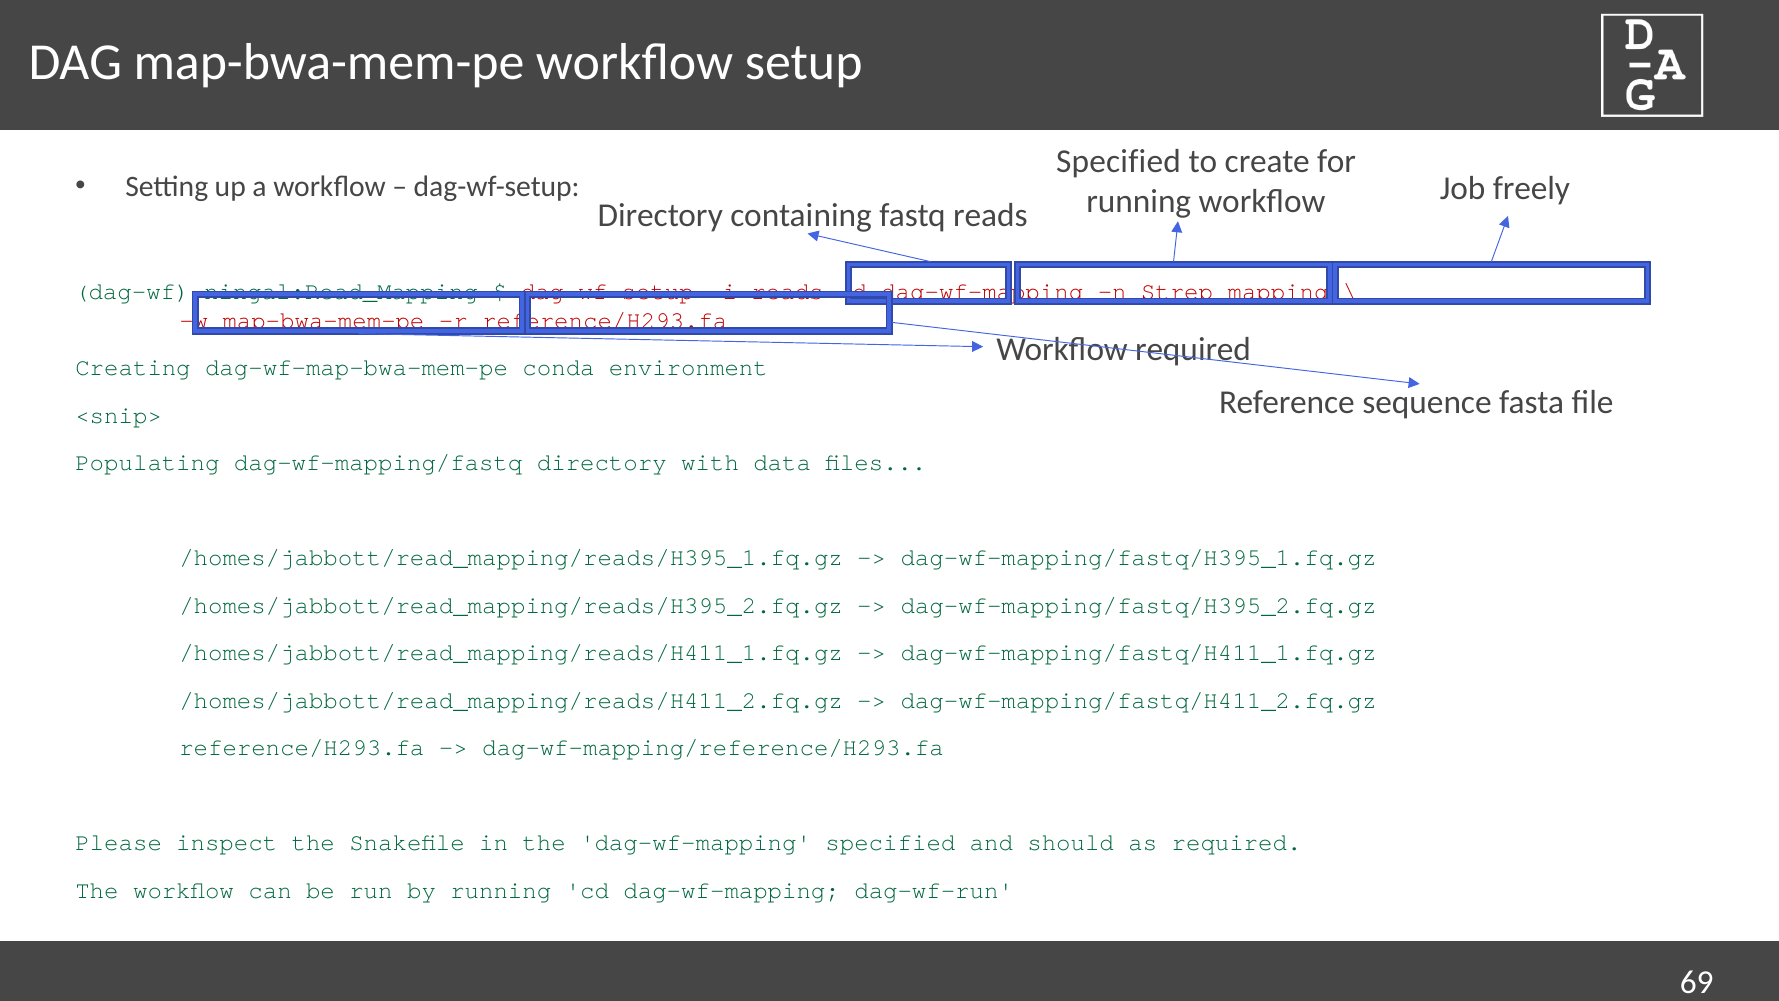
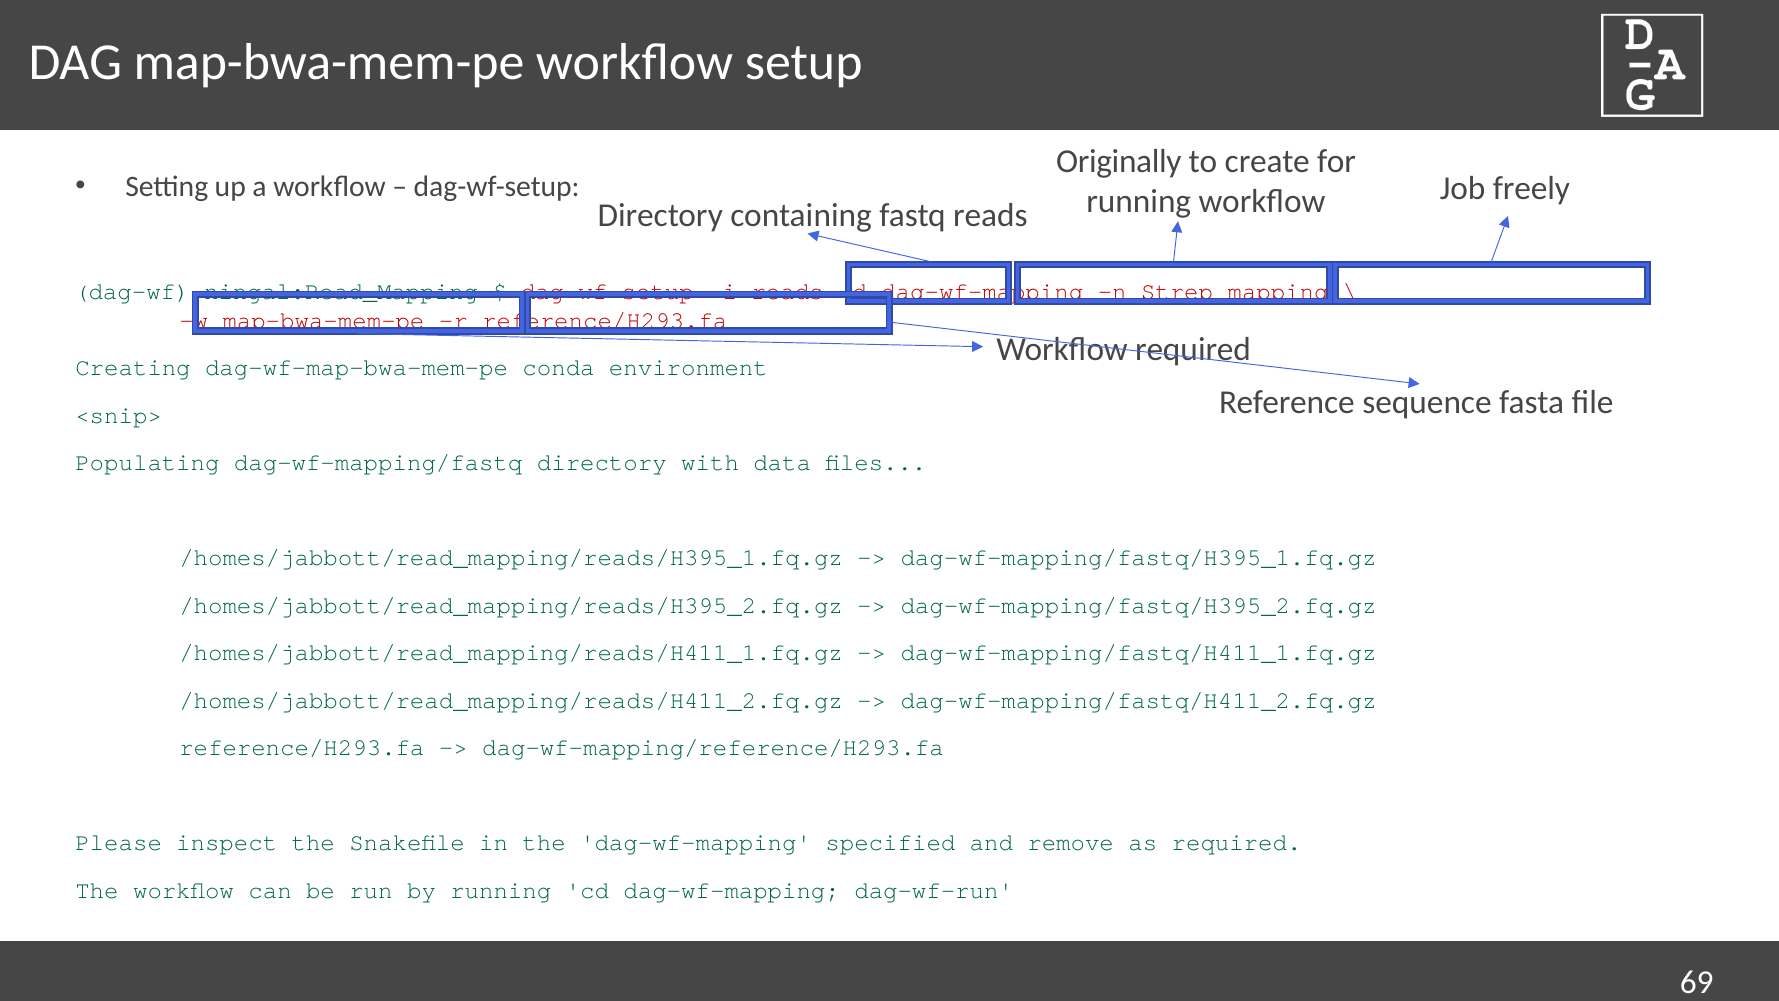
Specified at (1118, 161): Specified -> Originally
should: should -> remove
